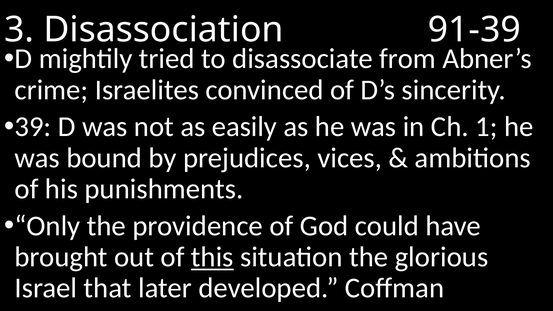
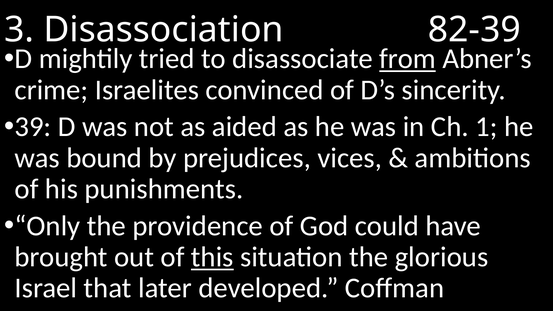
91-39: 91-39 -> 82-39
from underline: none -> present
easily: easily -> aided
